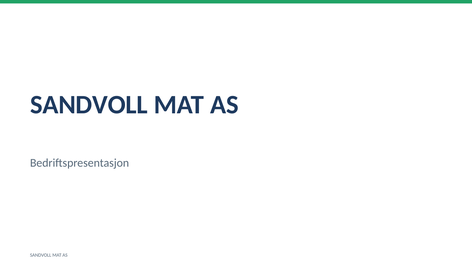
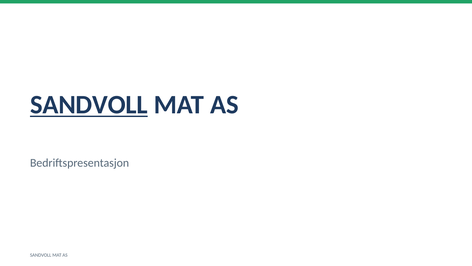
SANDVOLL at (89, 105) underline: none -> present
